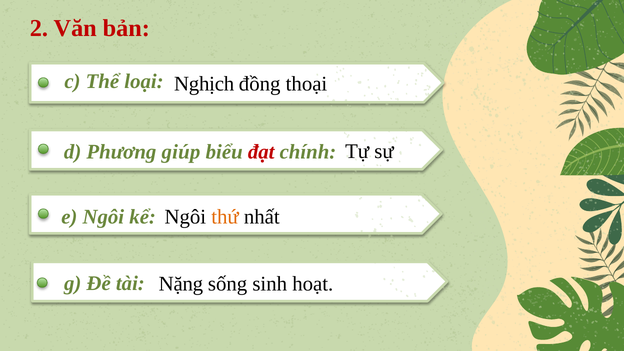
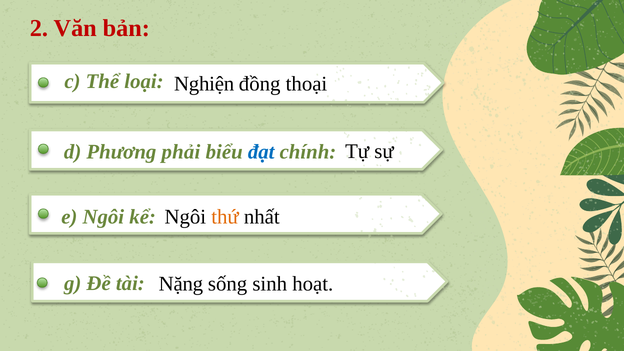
Nghịch: Nghịch -> Nghiện
giúp: giúp -> phải
đạt colour: red -> blue
